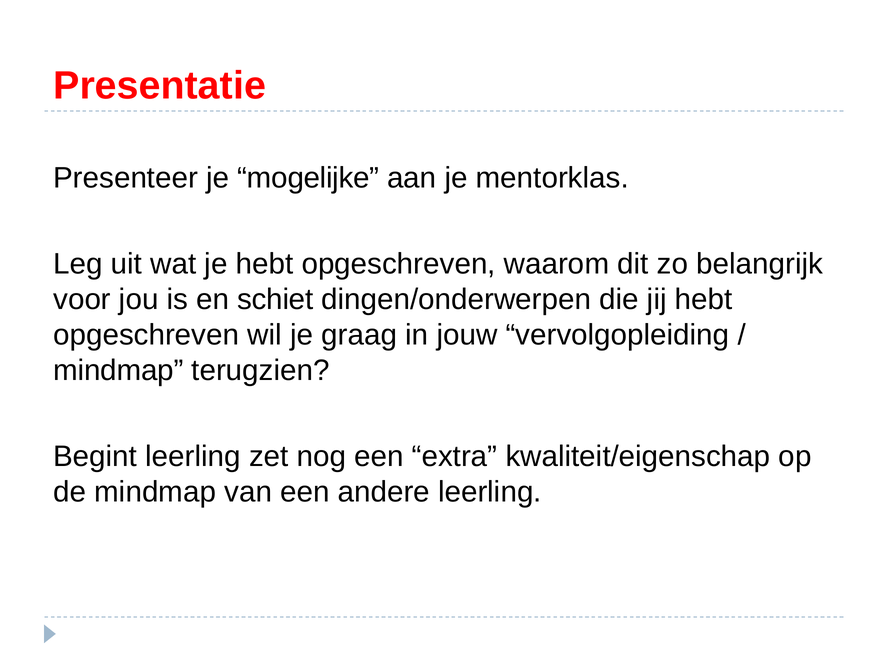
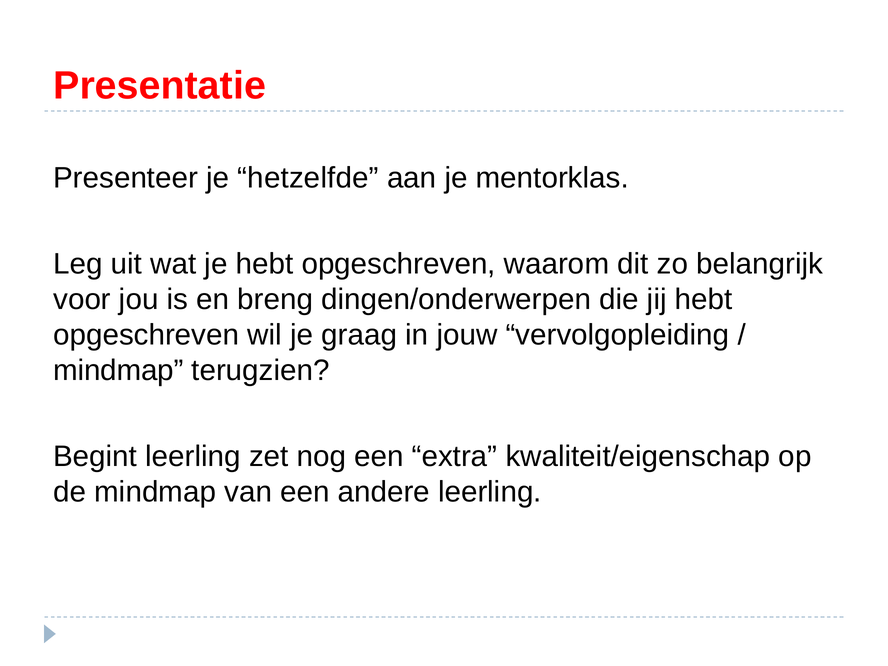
mogelijke: mogelijke -> hetzelfde
schiet: schiet -> breng
